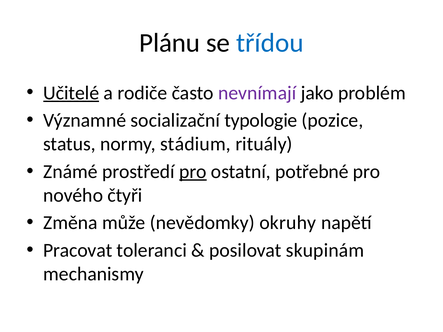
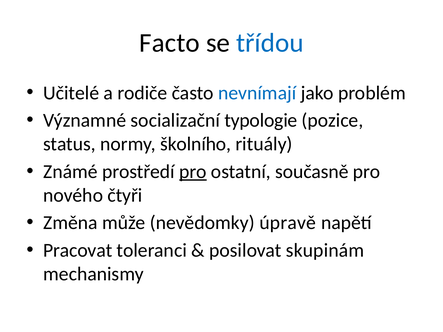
Plánu: Plánu -> Facto
Učitelé underline: present -> none
nevnímají colour: purple -> blue
stádium: stádium -> školního
potřebné: potřebné -> současně
okruhy: okruhy -> úpravě
